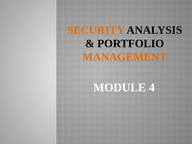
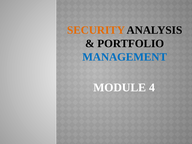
MANAGEMENT colour: orange -> blue
